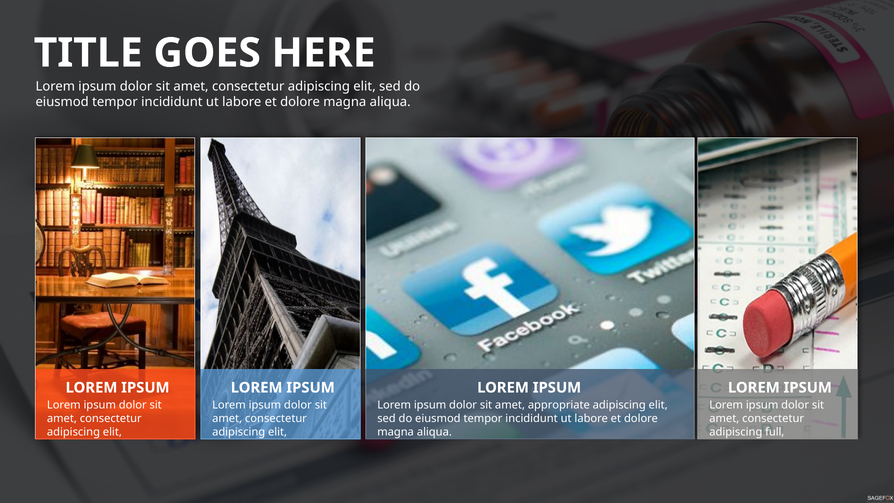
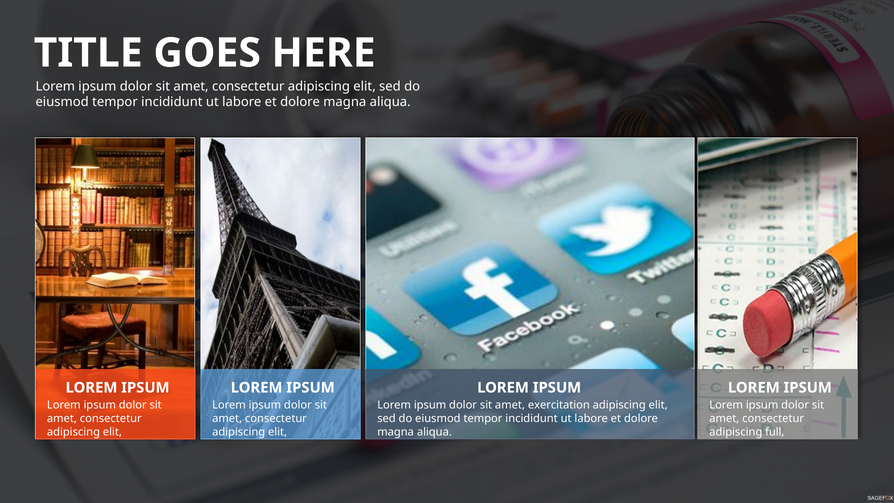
appropriate: appropriate -> exercitation
